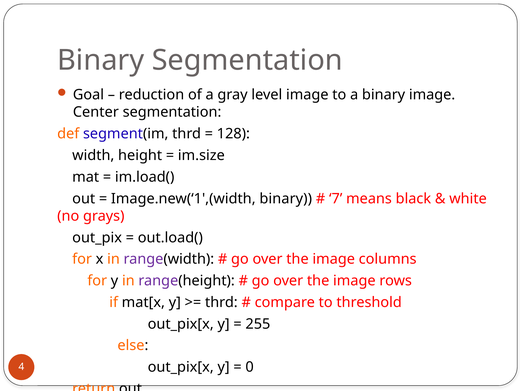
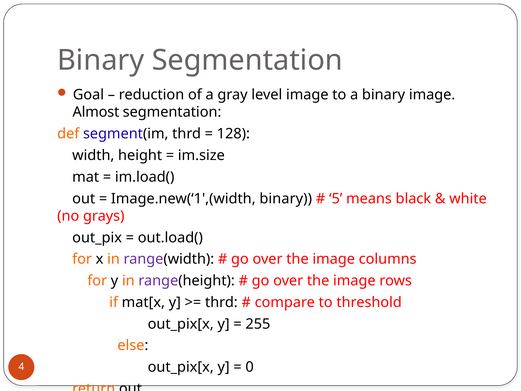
Center: Center -> Almost
7: 7 -> 5
